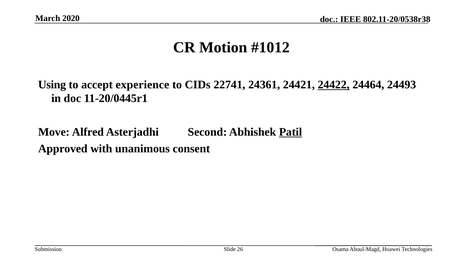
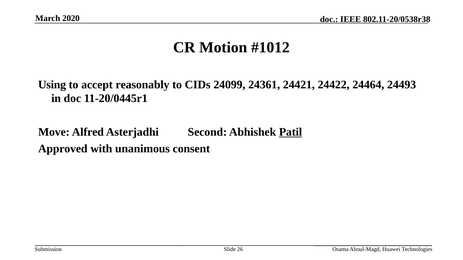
experience: experience -> reasonably
22741: 22741 -> 24099
24422 underline: present -> none
